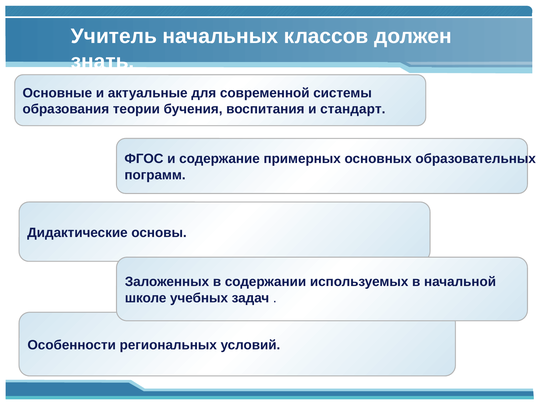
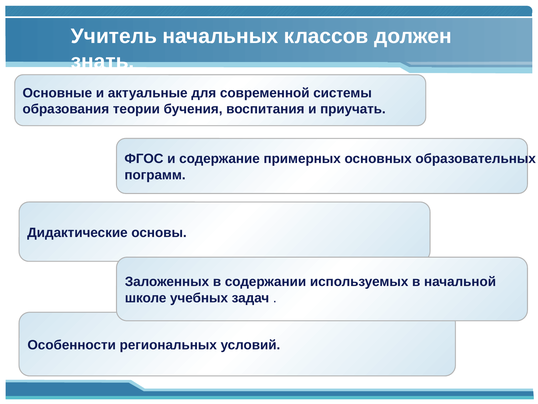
и стандарт: стандарт -> приучать
